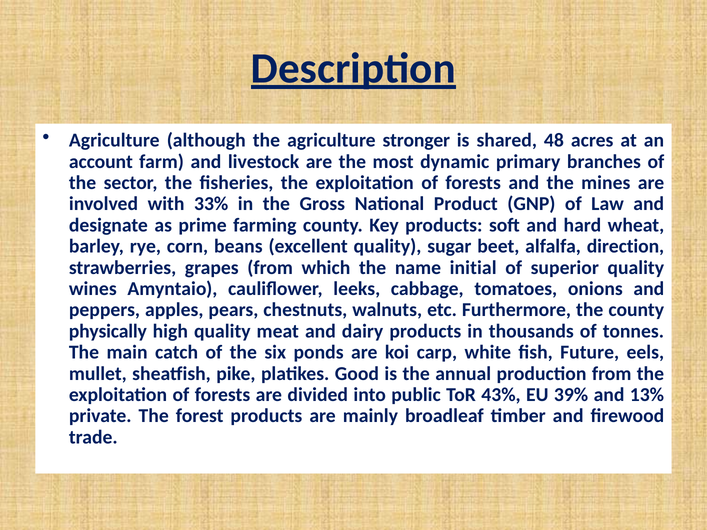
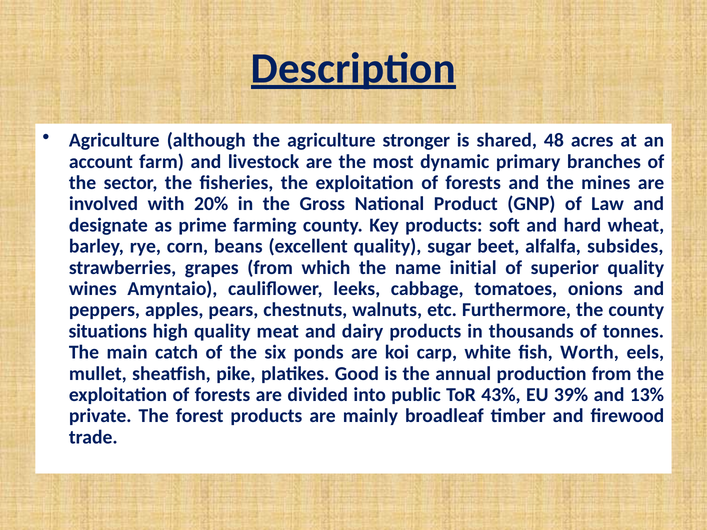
33%: 33% -> 20%
direction: direction -> subsides
physically: physically -> situations
Future: Future -> Worth
